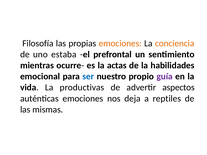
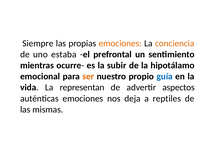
Filosofía: Filosofía -> Siempre
actas: actas -> subir
habilidades: habilidades -> hipotálamo
ser colour: blue -> orange
guía colour: purple -> blue
productivas: productivas -> representan
